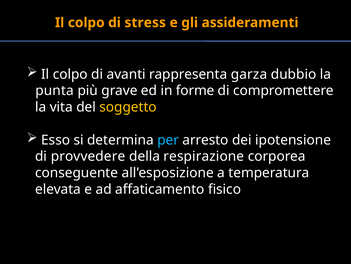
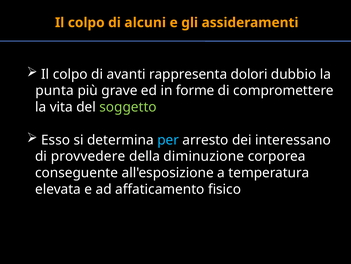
stress: stress -> alcuni
garza: garza -> dolori
soggetto colour: yellow -> light green
ipotensione: ipotensione -> interessano
respirazione: respirazione -> diminuzione
